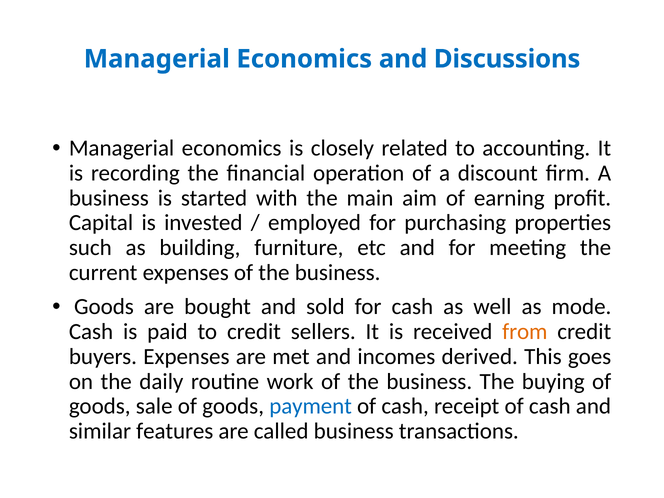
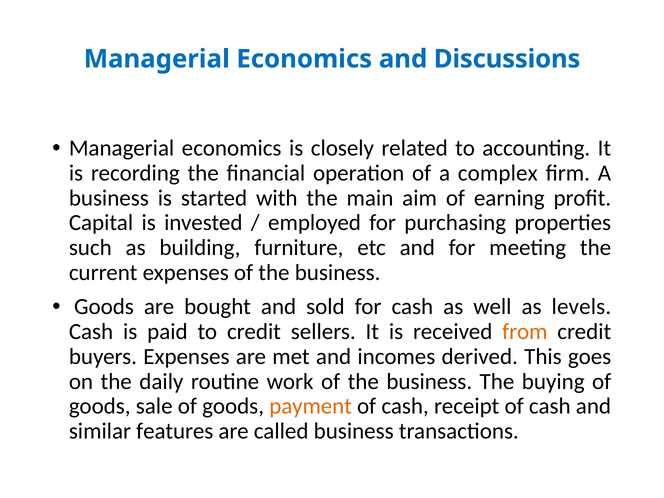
discount: discount -> complex
mode: mode -> levels
payment colour: blue -> orange
